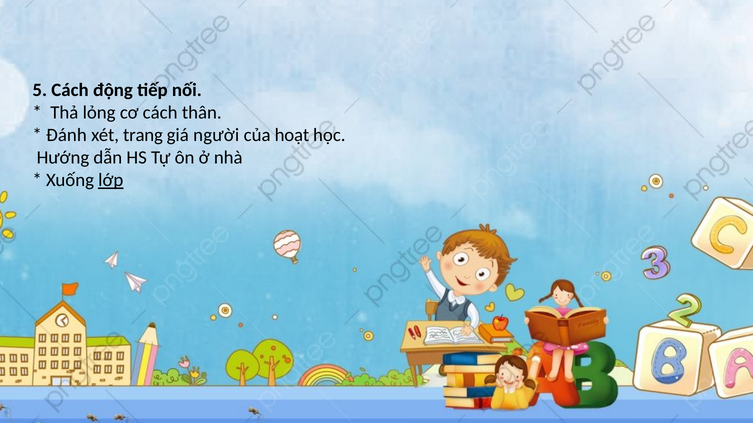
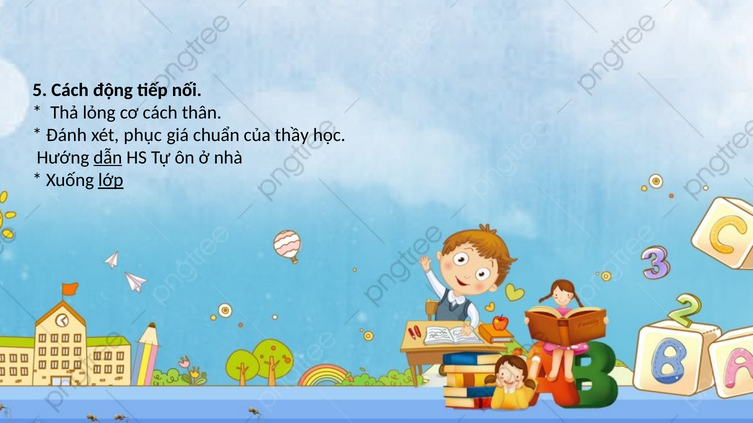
trang: trang -> phục
người: người -> chuẩn
hoạt: hoạt -> thầy
dẫn underline: none -> present
